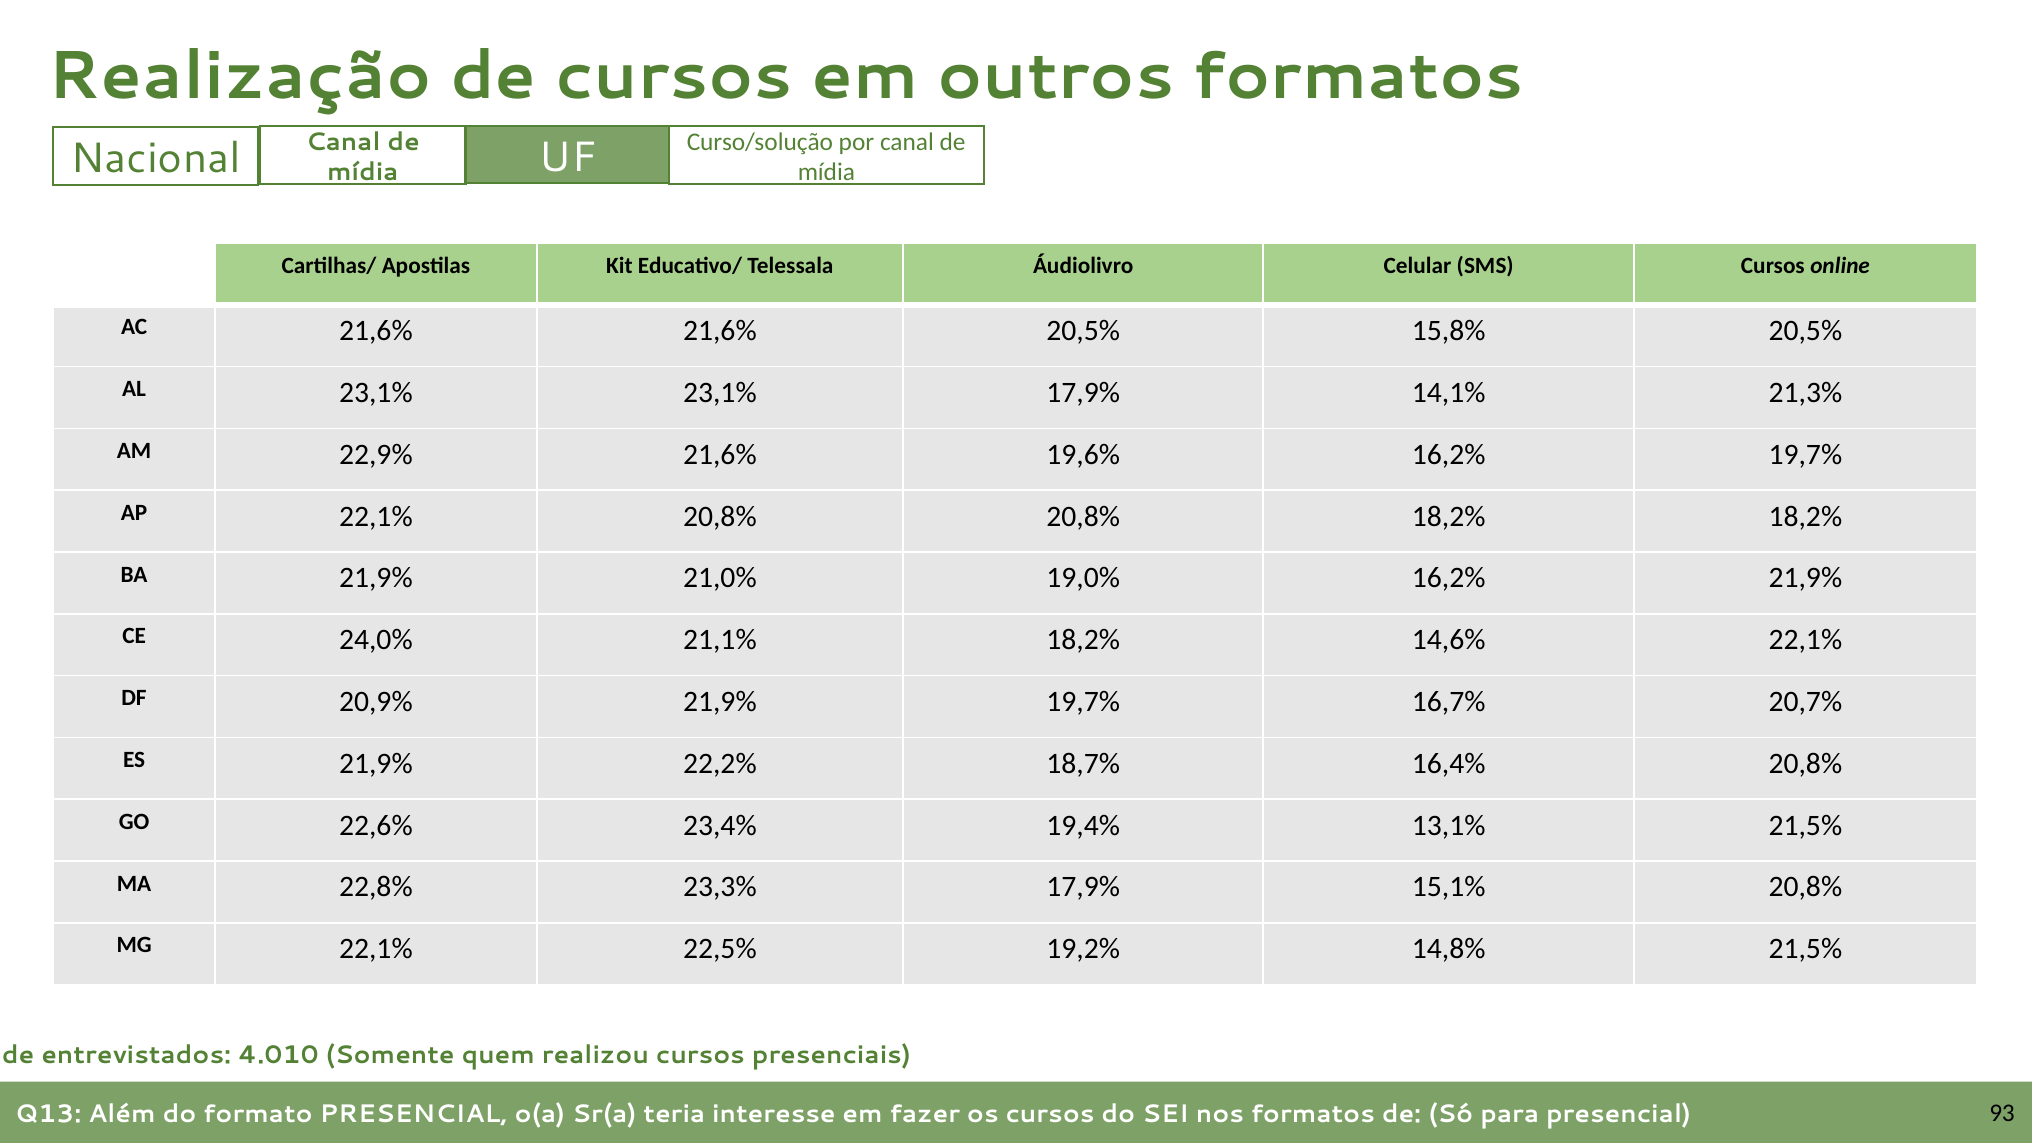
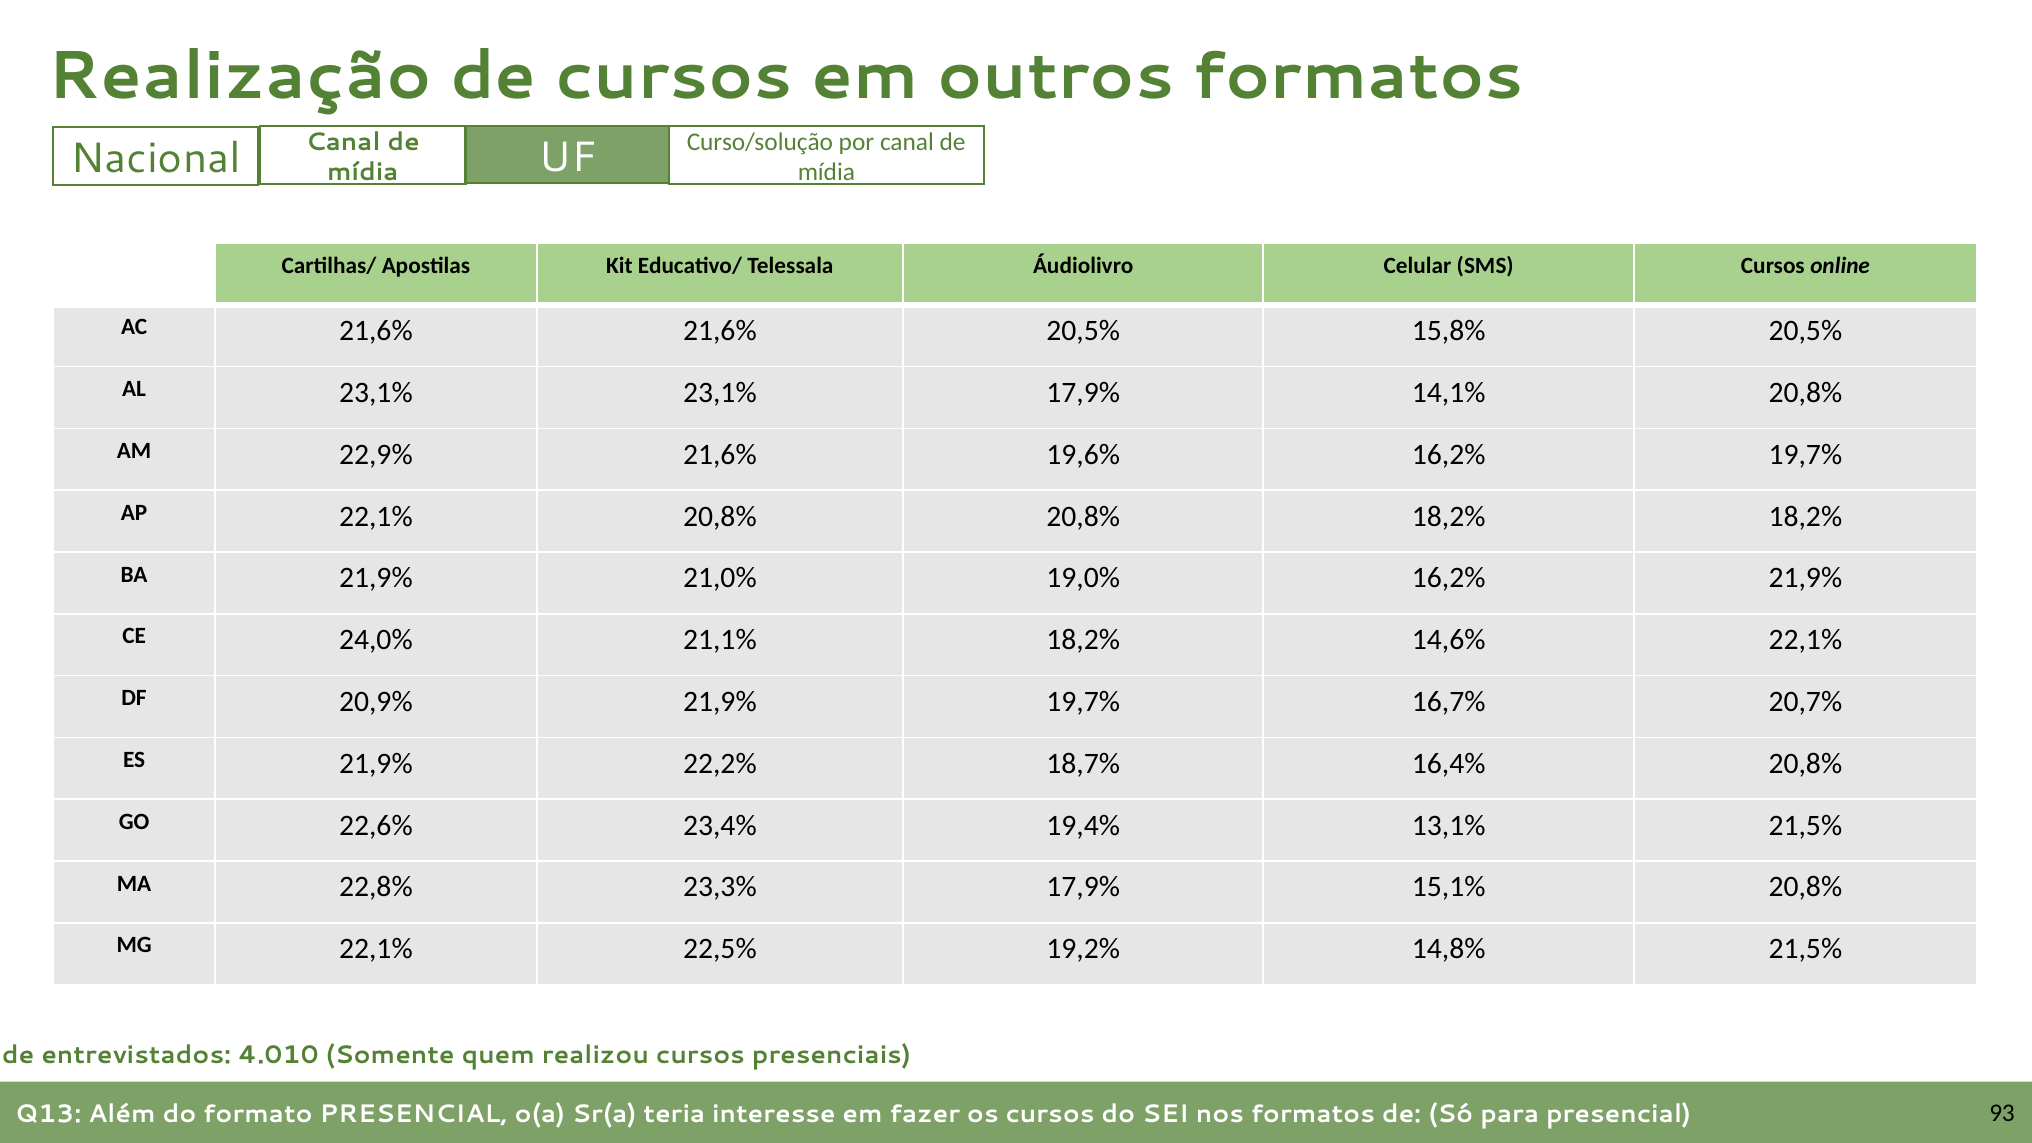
14,1% 21,3%: 21,3% -> 20,8%
